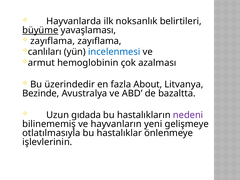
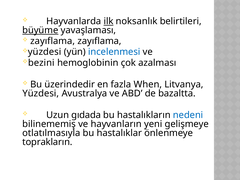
ilk underline: none -> present
canlıları at (45, 52): canlıları -> yüzdesi
armut: armut -> bezini
About: About -> When
Bezinde at (41, 93): Bezinde -> Yüzdesi
nedeni colour: purple -> blue
işlevlerinin: işlevlerinin -> toprakların
